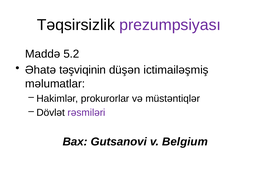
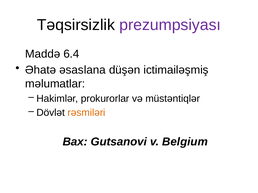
5.2: 5.2 -> 6.4
təşviqinin: təşviqinin -> əsaslana
rəsmiləri colour: purple -> orange
